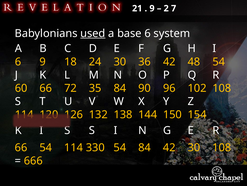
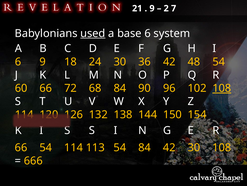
35: 35 -> 68
108 at (222, 88) underline: none -> present
330: 330 -> 113
